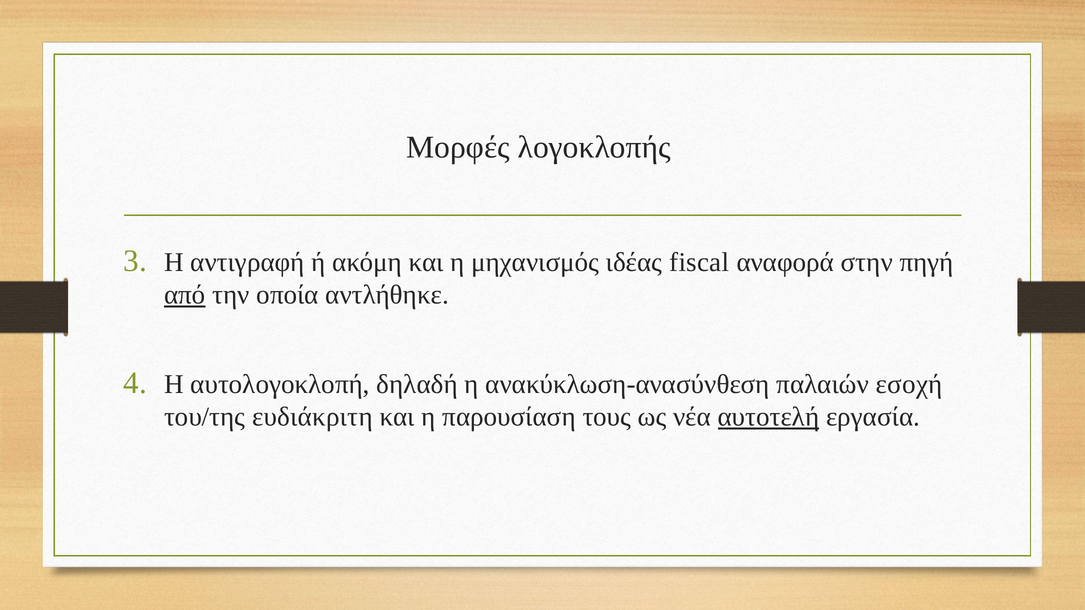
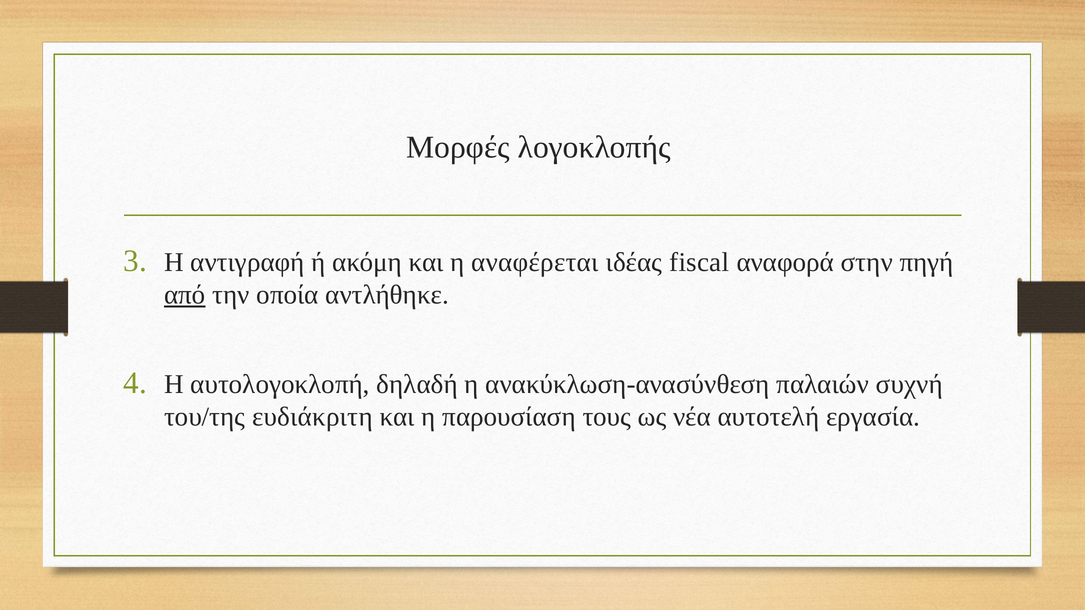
μηχανισμός: μηχανισμός -> αναφέρεται
εσοχή: εσοχή -> συχνή
αυτοτελή underline: present -> none
